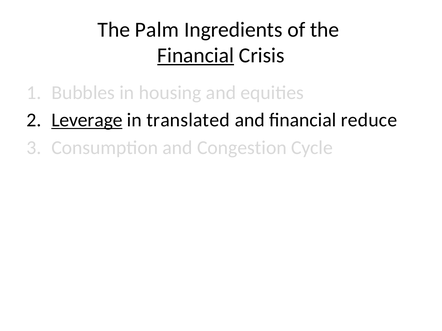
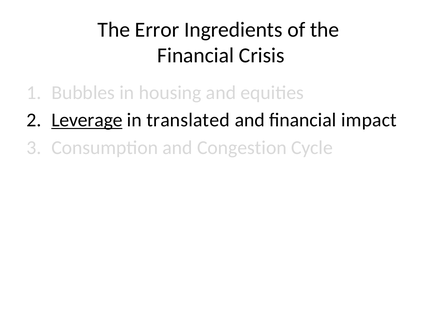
Palm: Palm -> Error
Financial at (196, 56) underline: present -> none
reduce: reduce -> impact
